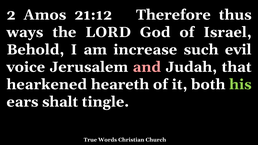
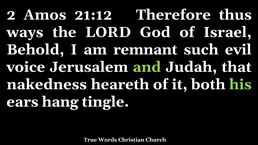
increase: increase -> remnant
and colour: pink -> light green
hearkened: hearkened -> nakedness
shalt: shalt -> hang
